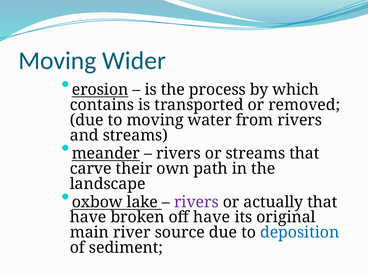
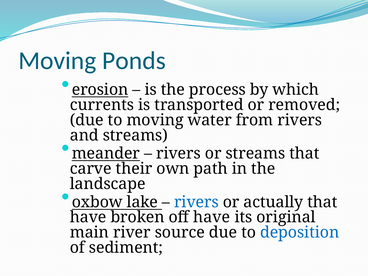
Wider: Wider -> Ponds
contains: contains -> currents
rivers at (196, 202) colour: purple -> blue
